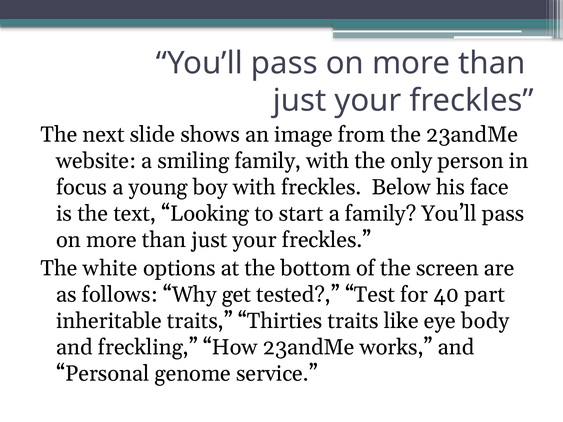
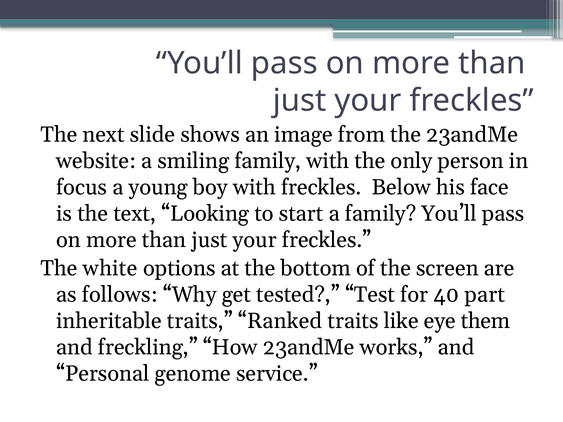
Thirties: Thirties -> Ranked
body: body -> them
